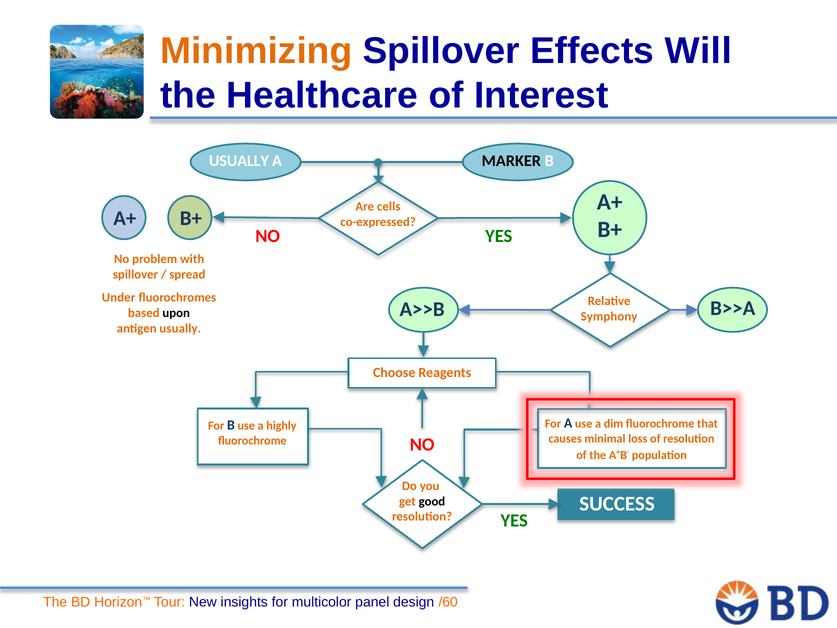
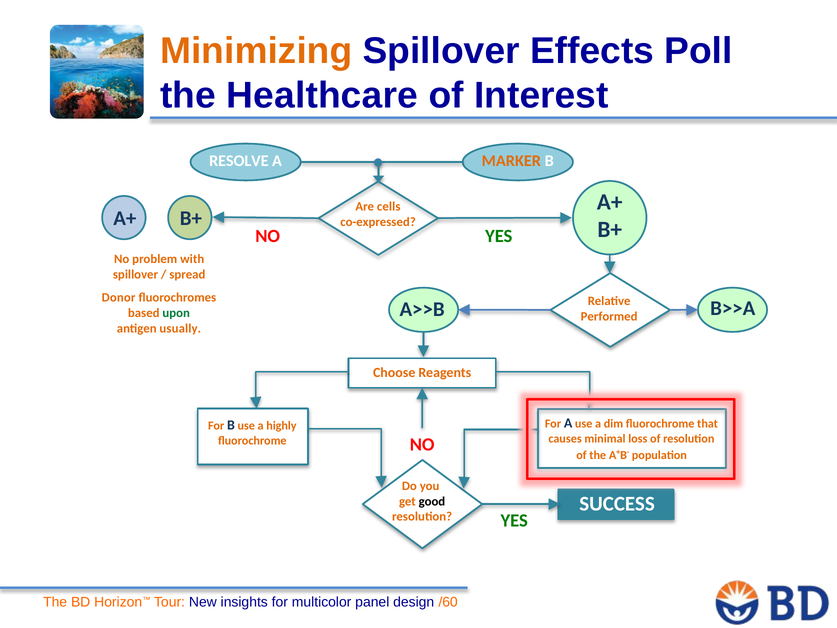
Will: Will -> Poll
USUALLY at (239, 161): USUALLY -> RESOLVE
MARKER colour: black -> orange
Under: Under -> Donor
upon colour: black -> green
Symphony: Symphony -> Performed
